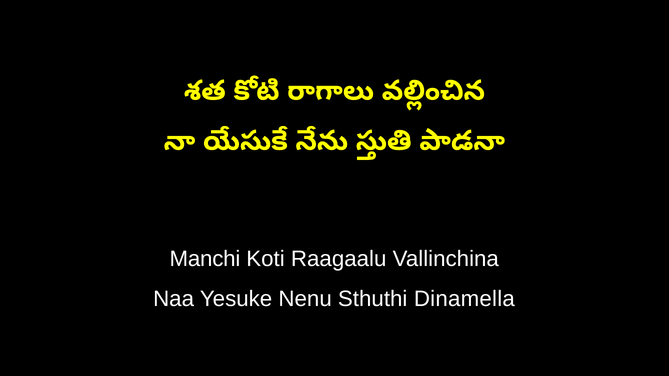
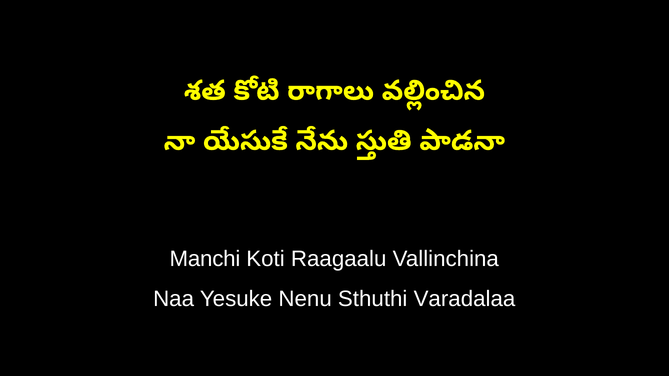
Dinamella: Dinamella -> Varadalaa
